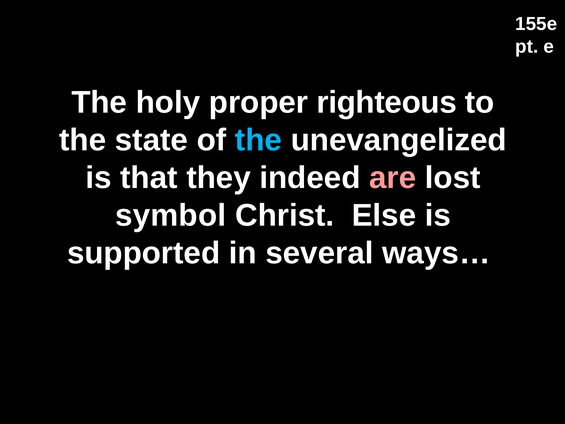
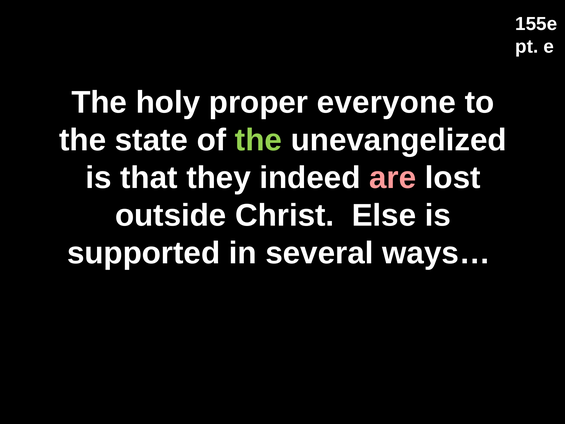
righteous: righteous -> everyone
the at (259, 140) colour: light blue -> light green
symbol: symbol -> outside
